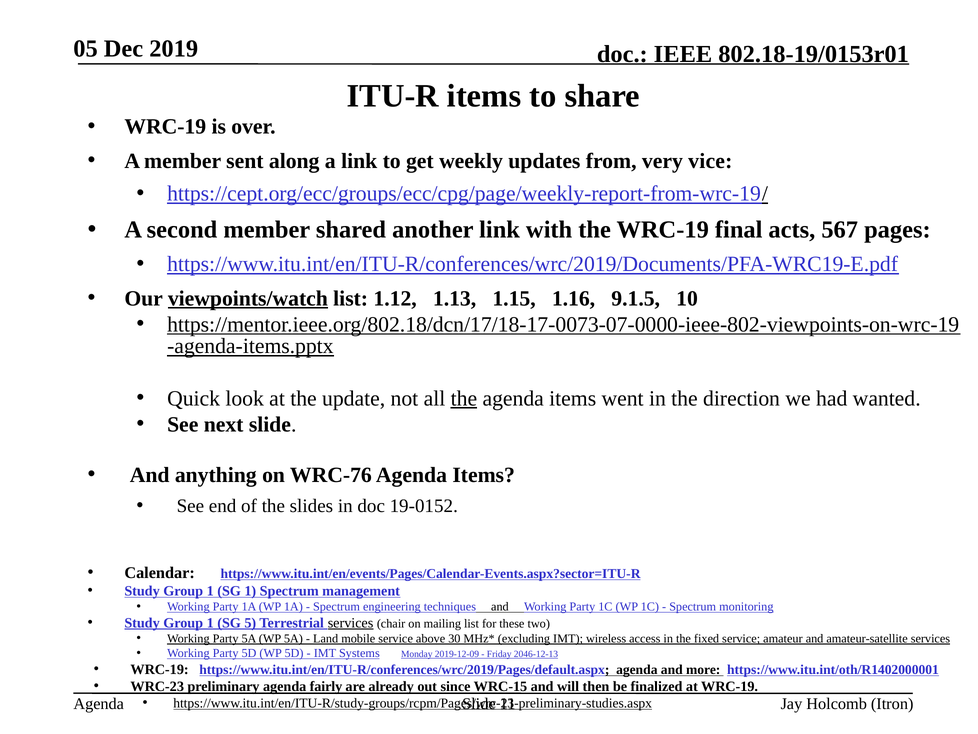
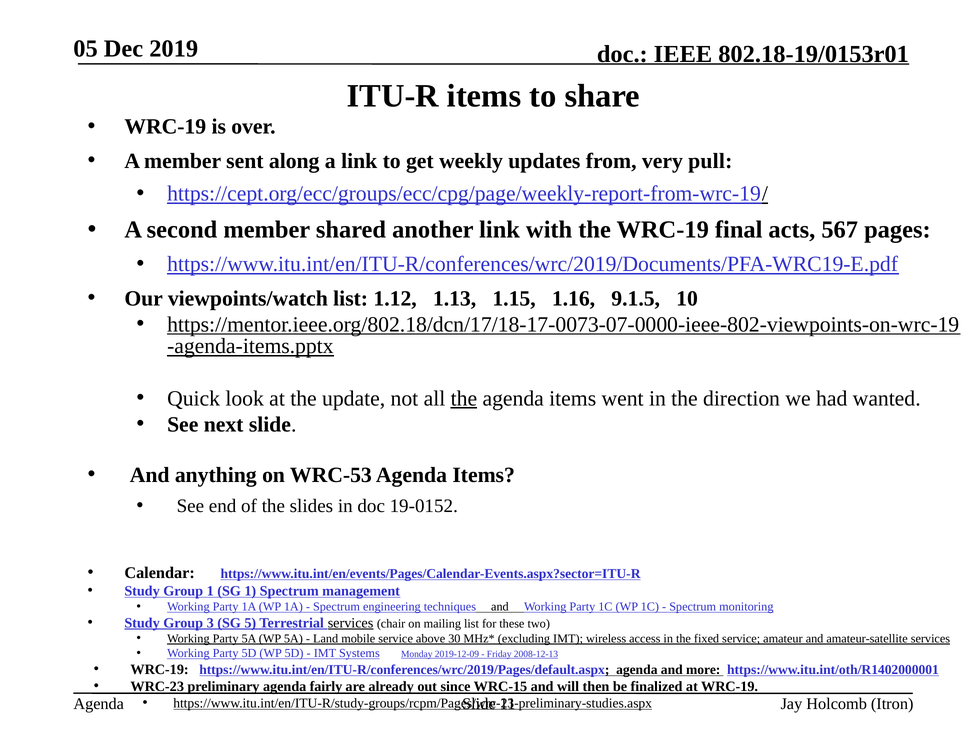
vice: vice -> pull
viewpoints/watch underline: present -> none
WRC-76: WRC-76 -> WRC-53
1 at (210, 622): 1 -> 3
2046-12-13: 2046-12-13 -> 2008-12-13
